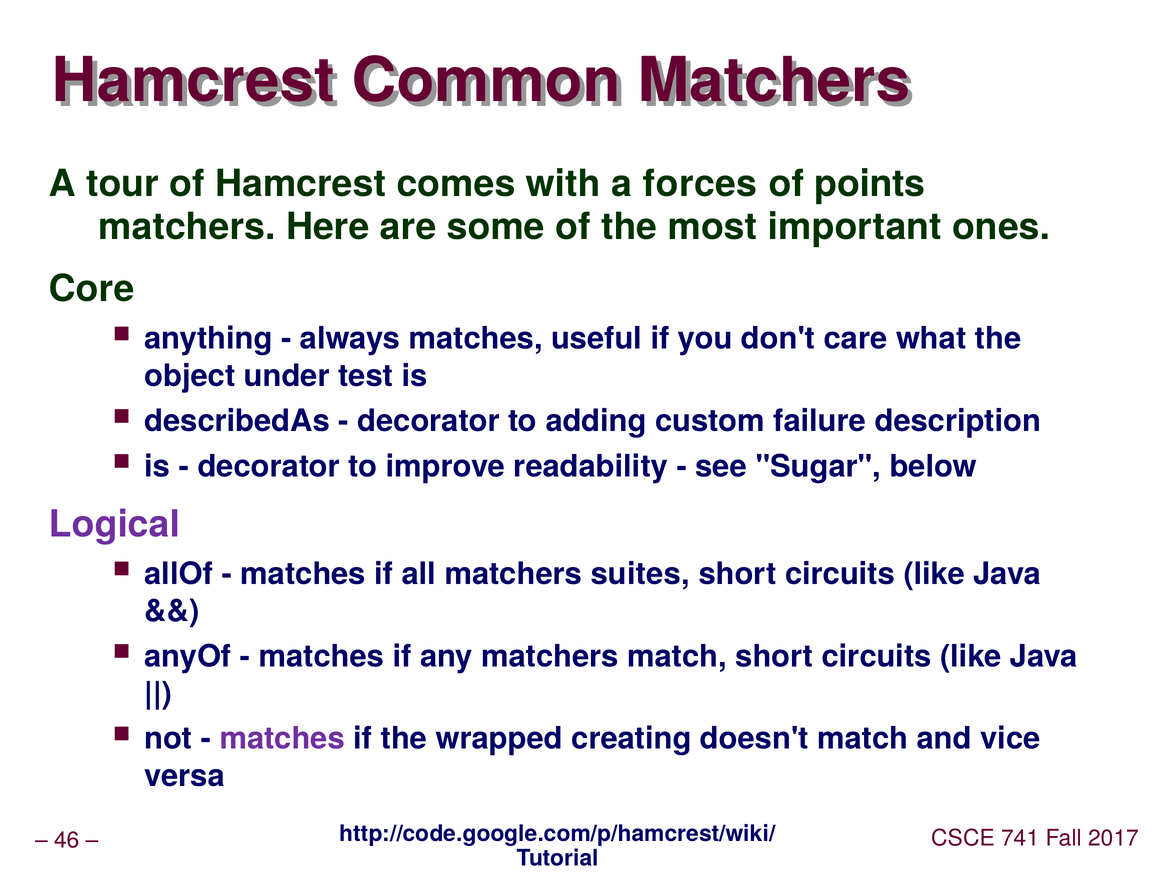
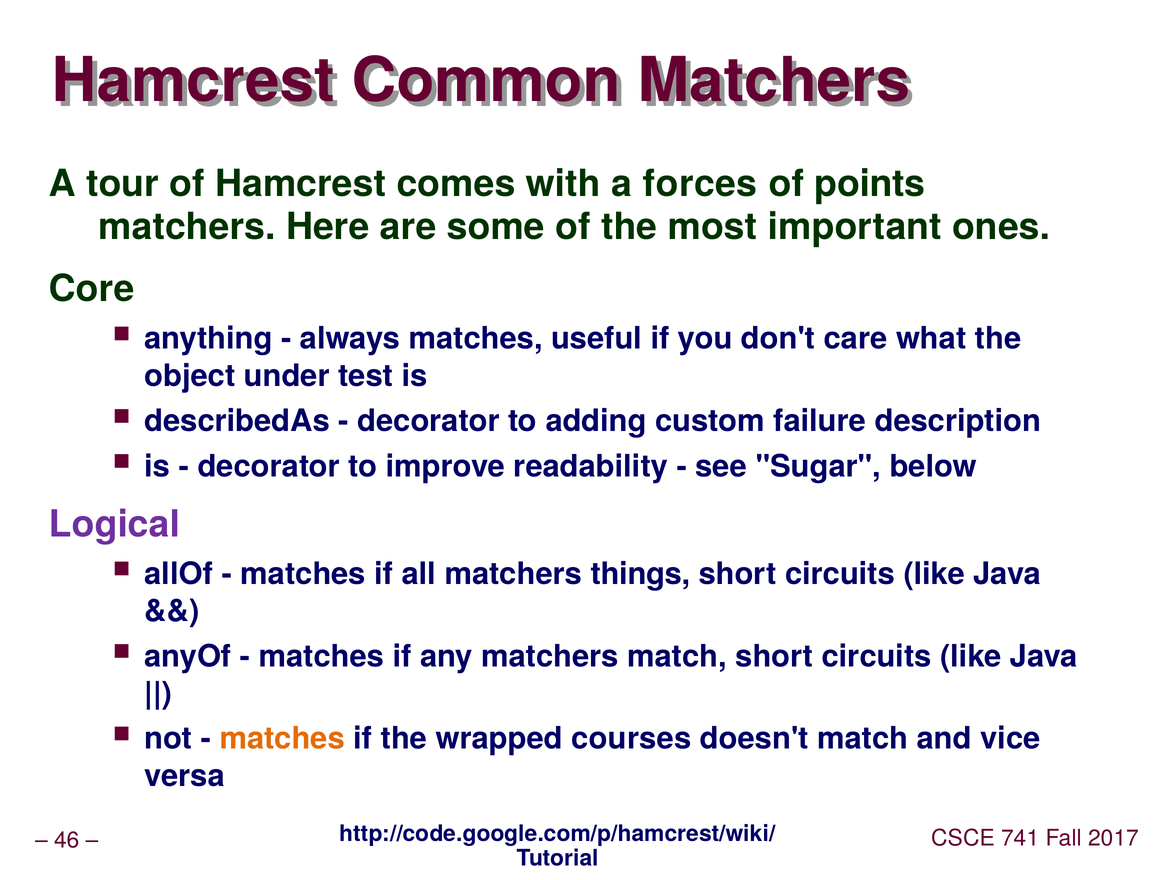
suites: suites -> things
matches at (282, 739) colour: purple -> orange
creating: creating -> courses
